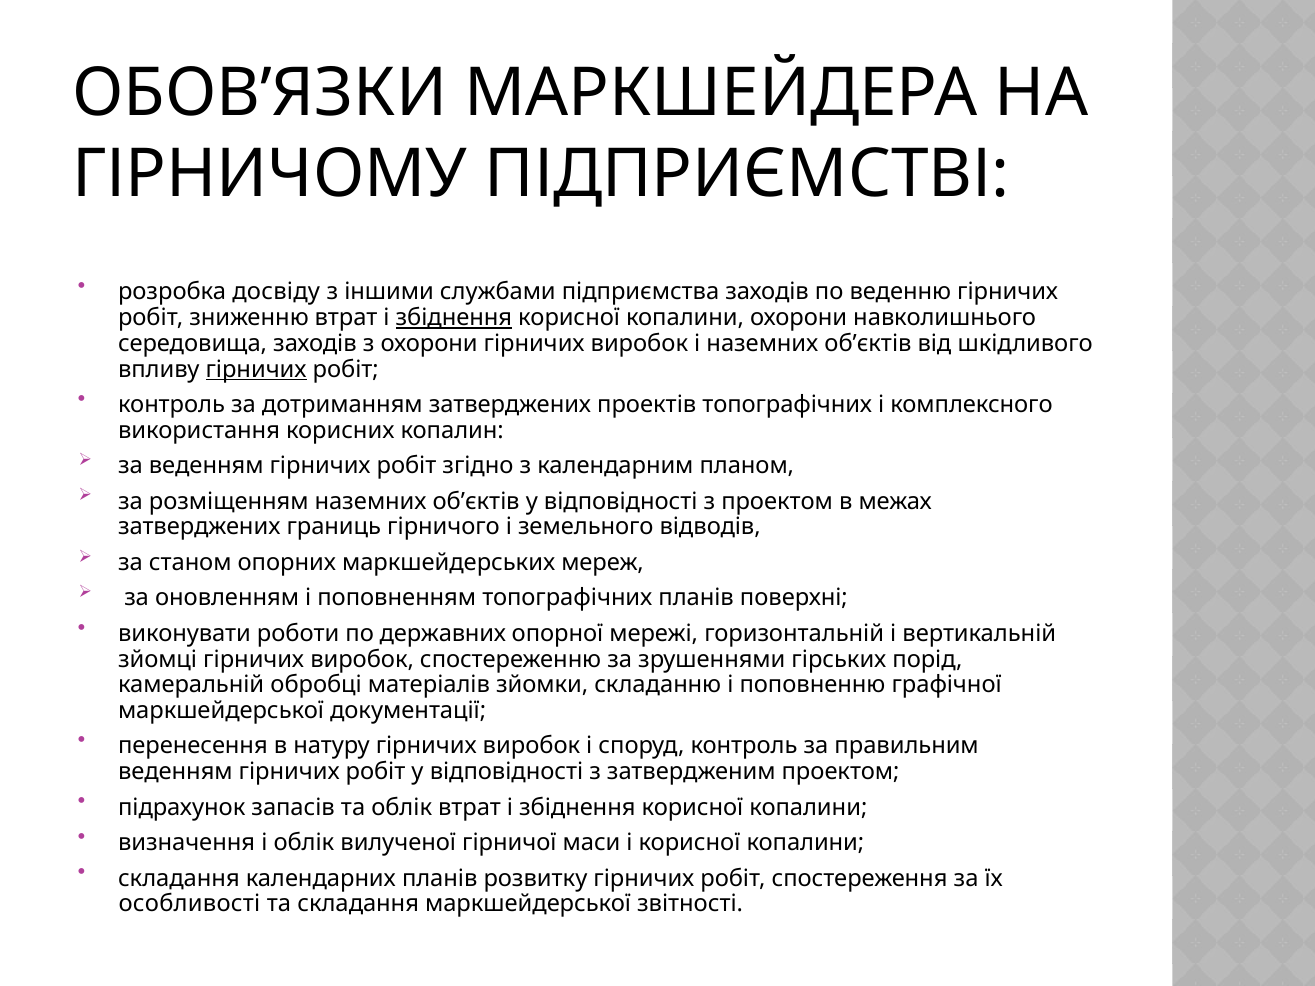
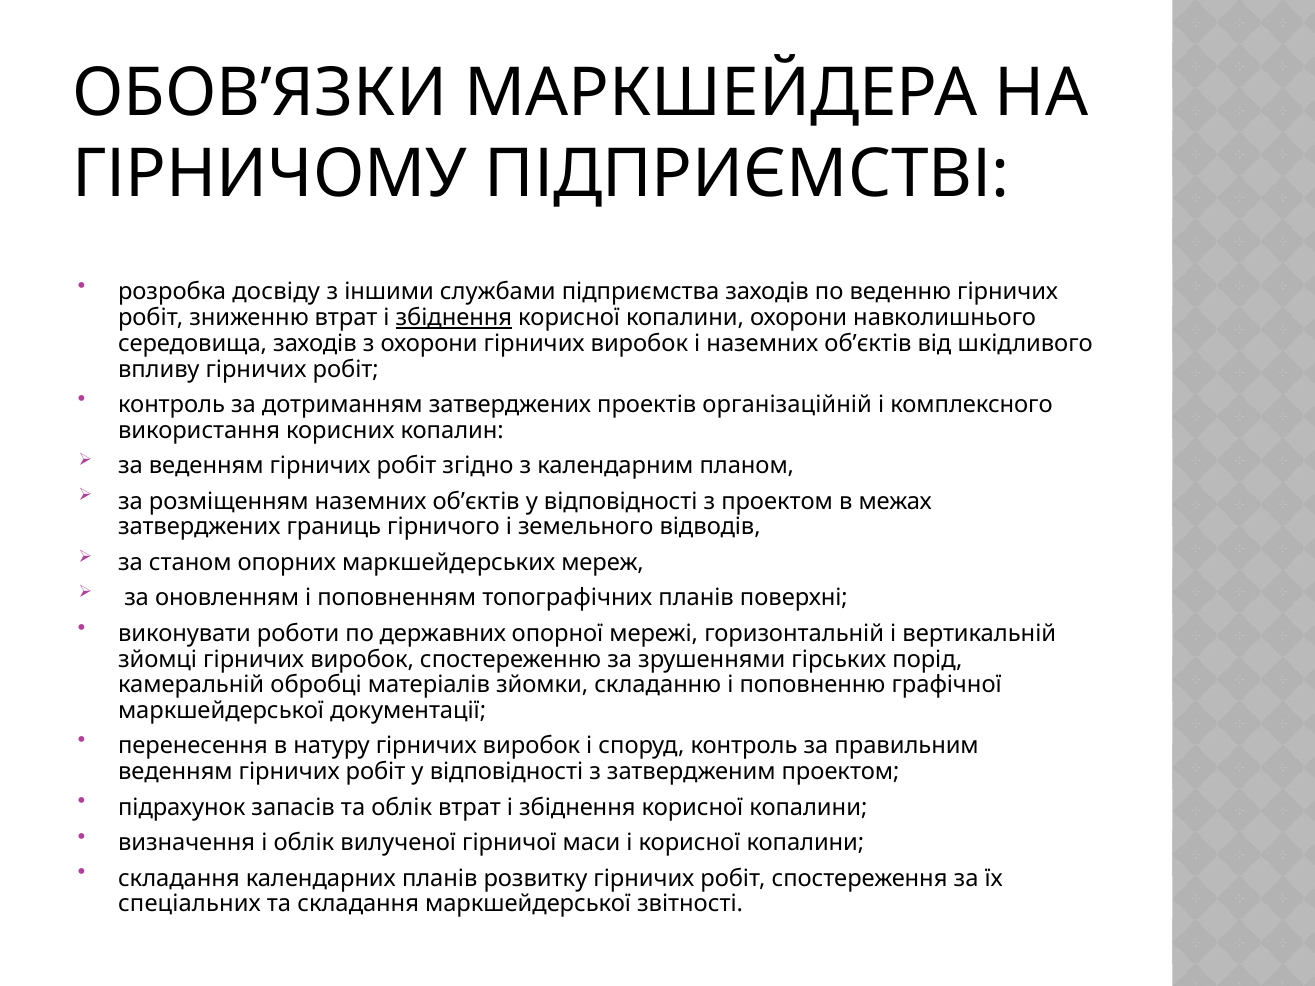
гірничих at (256, 369) underline: present -> none
проектів топографічних: топографічних -> організаційній
особливості: особливості -> спеціальних
